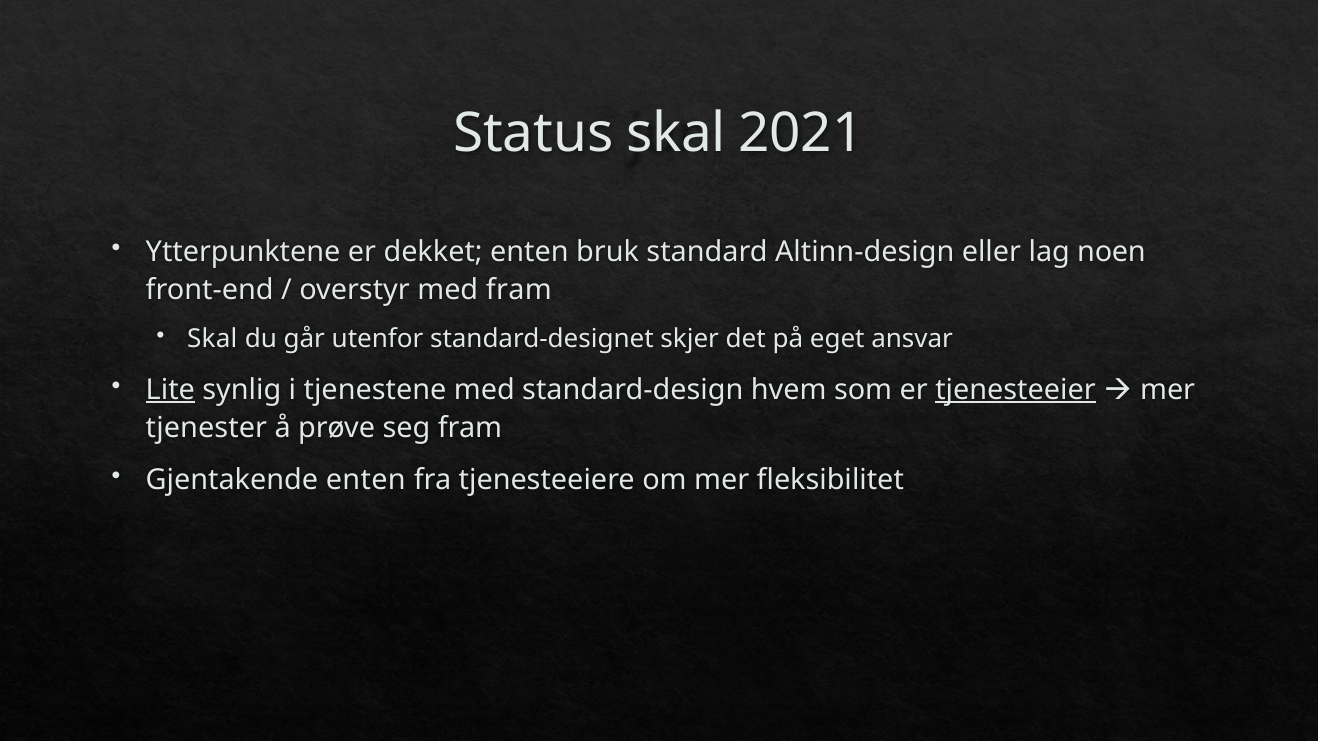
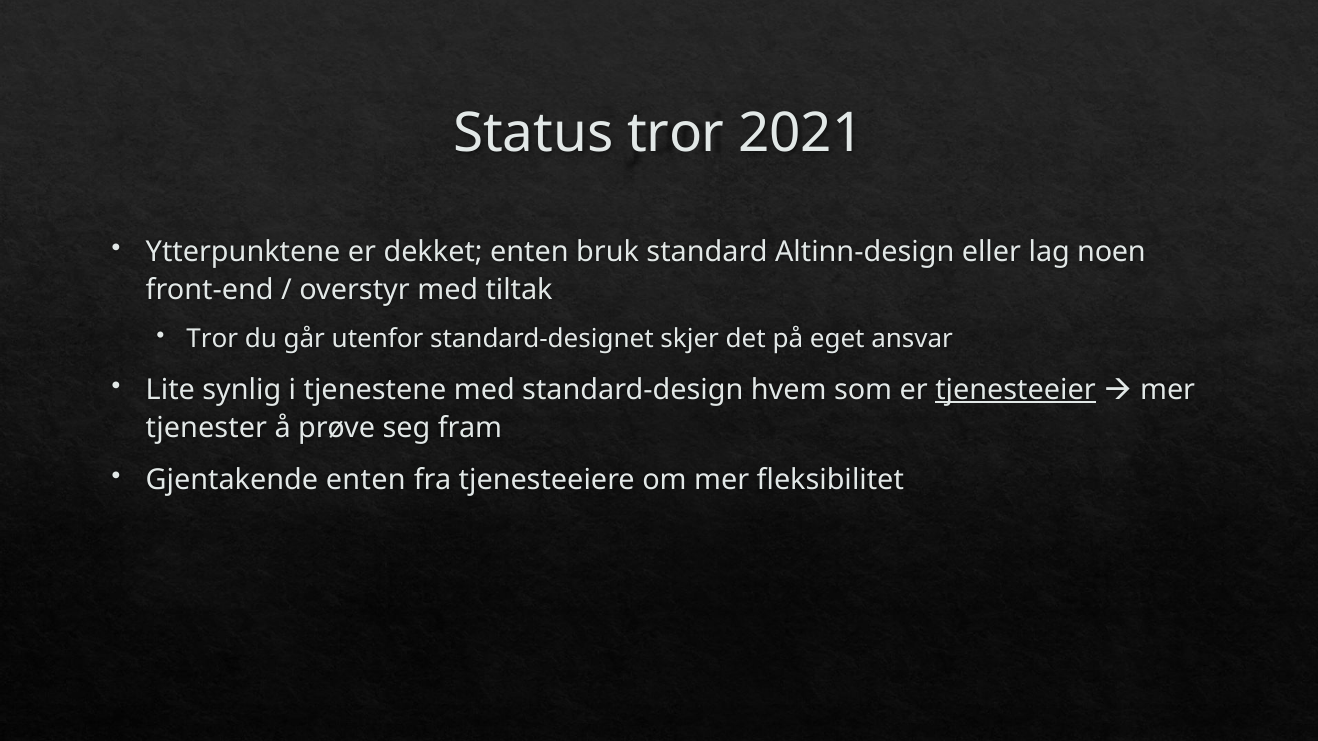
Status skal: skal -> tror
med fram: fram -> tiltak
Skal at (212, 340): Skal -> Tror
Lite underline: present -> none
